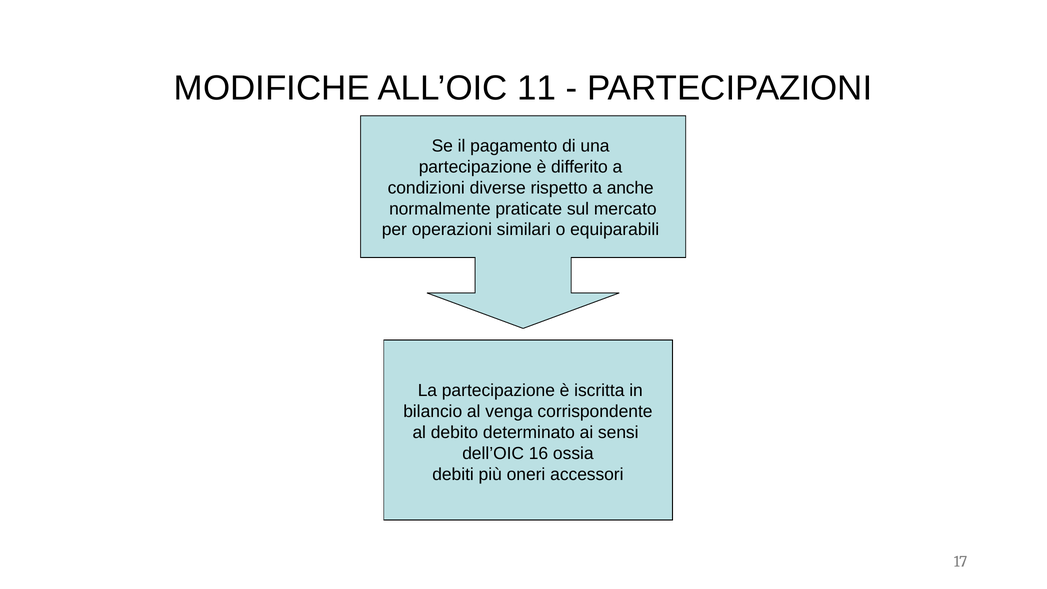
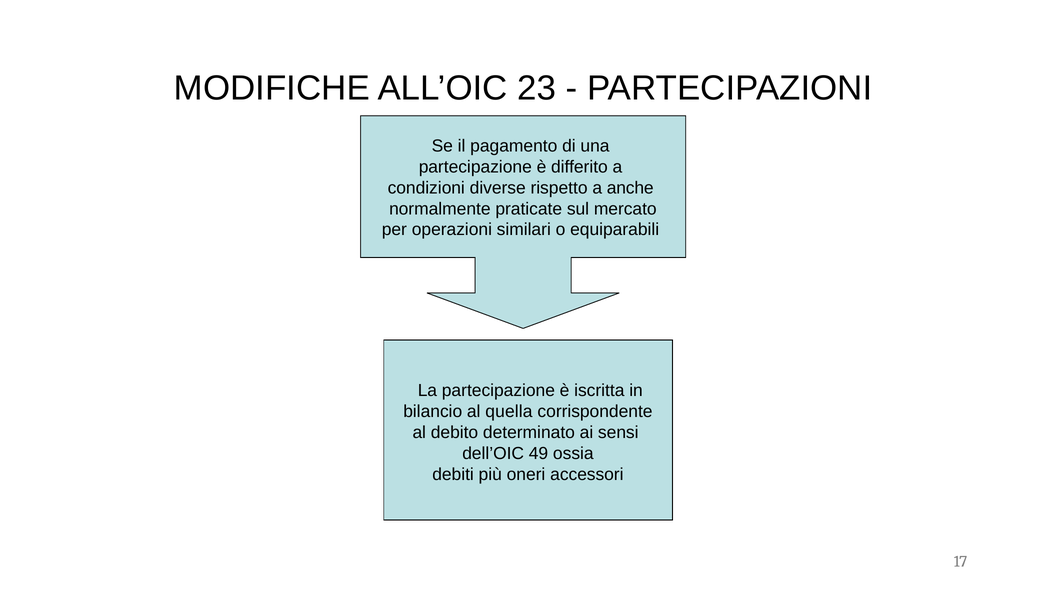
11: 11 -> 23
venga: venga -> quella
16: 16 -> 49
